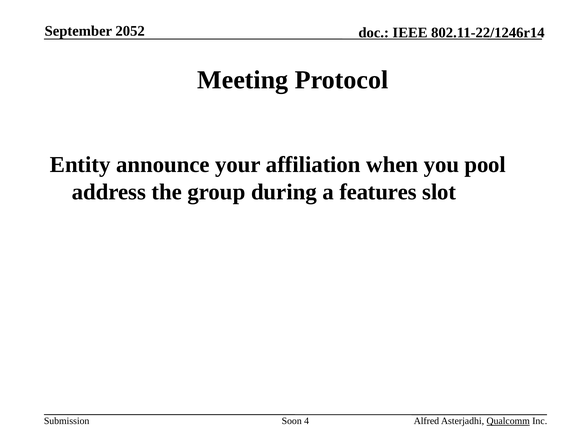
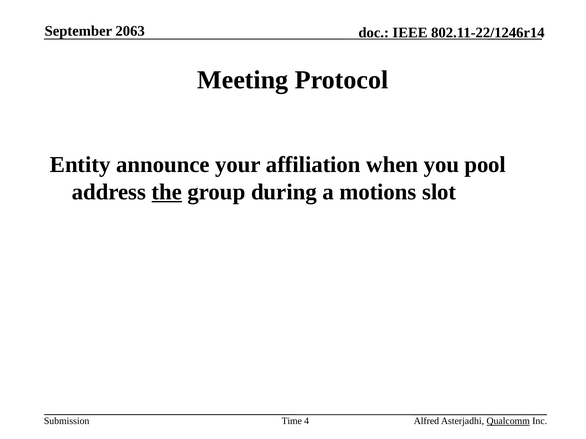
2052: 2052 -> 2063
the underline: none -> present
features: features -> motions
Soon: Soon -> Time
